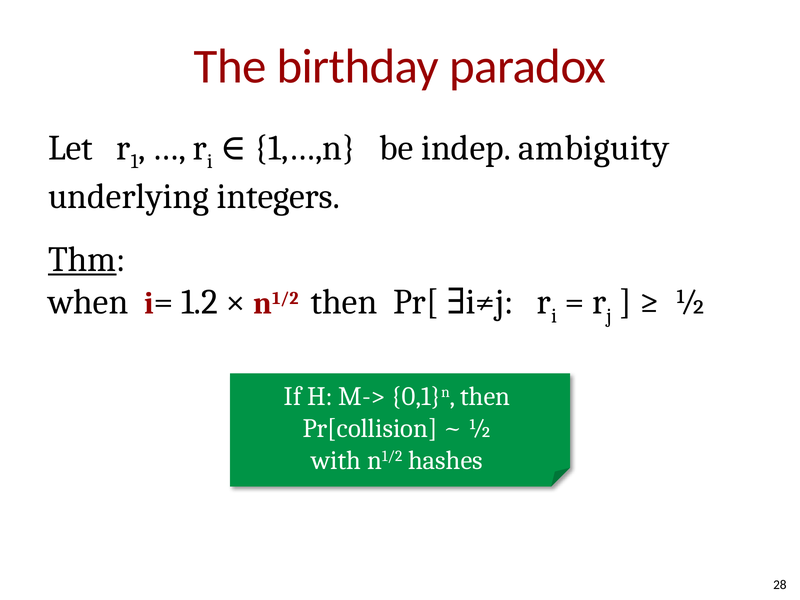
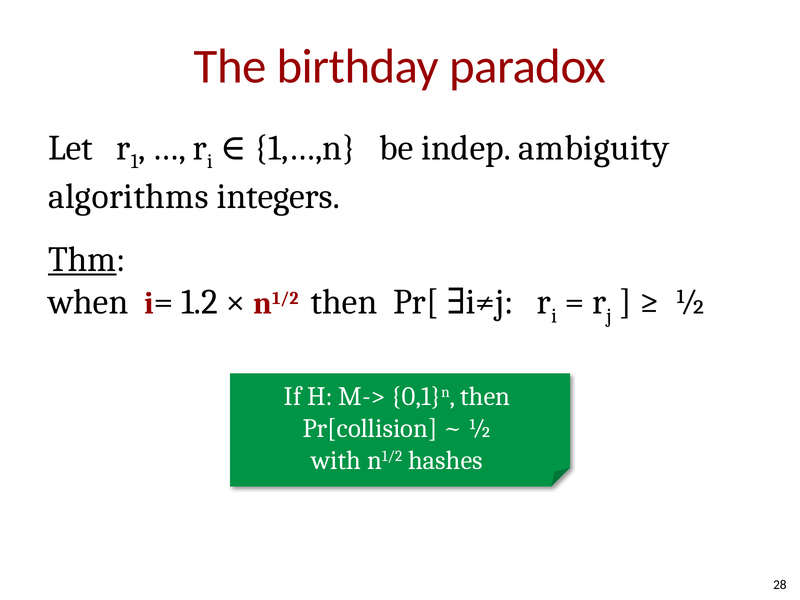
underlying: underlying -> algorithms
